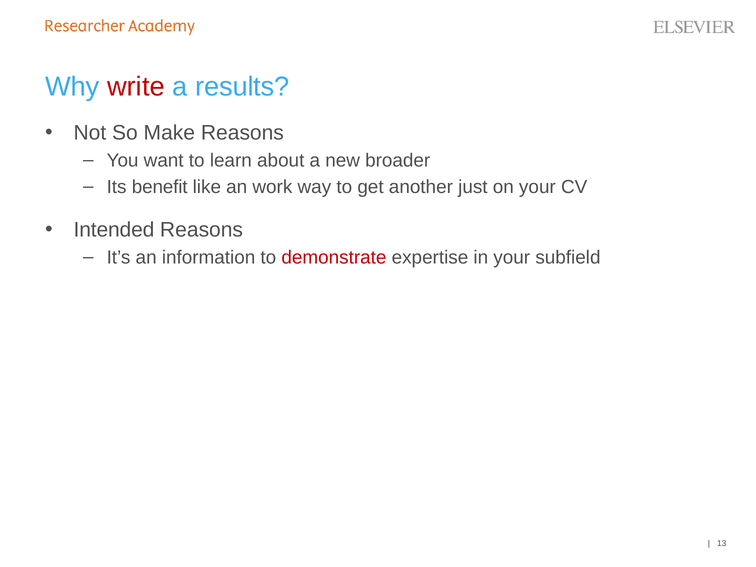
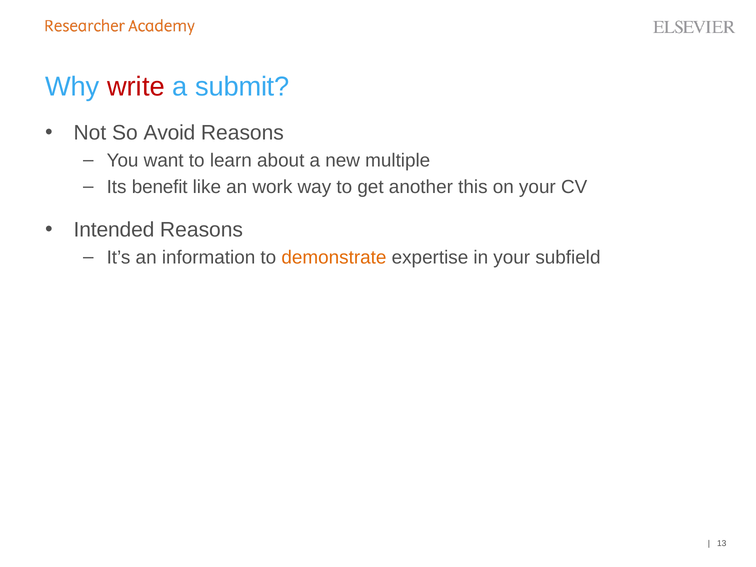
results: results -> submit
Make: Make -> Avoid
broader: broader -> multiple
just: just -> this
demonstrate colour: red -> orange
